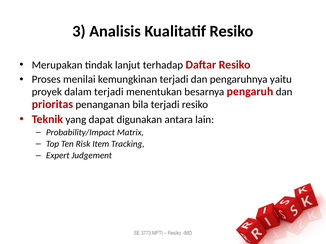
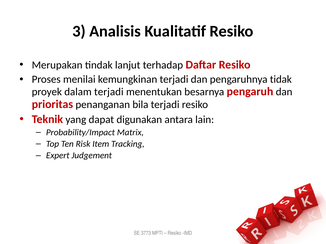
yaitu: yaitu -> tidak
